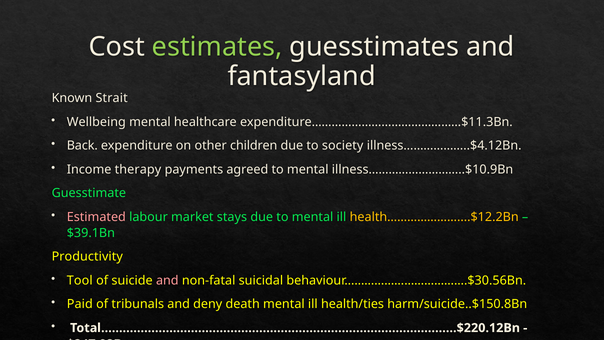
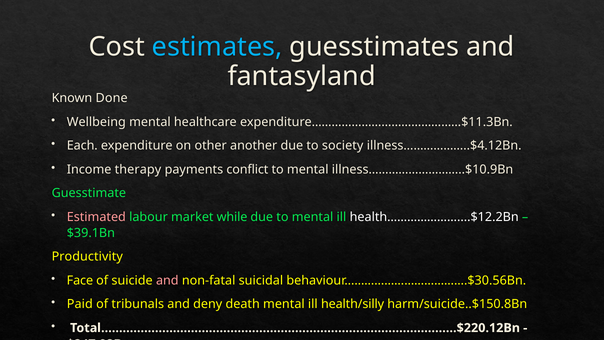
estimates colour: light green -> light blue
Strait: Strait -> Done
Back: Back -> Each
children: children -> another
agreed: agreed -> conflict
stays: stays -> while
health…………………....$12.2Bn colour: yellow -> white
Tool: Tool -> Face
health/ties: health/ties -> health/silly
